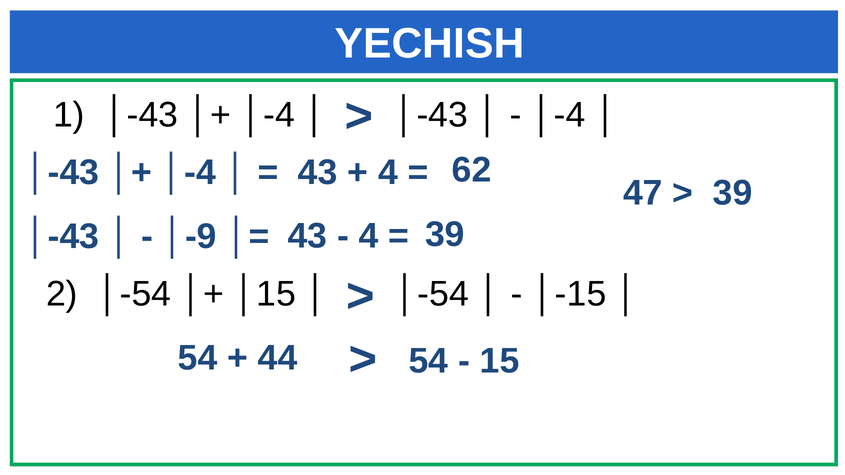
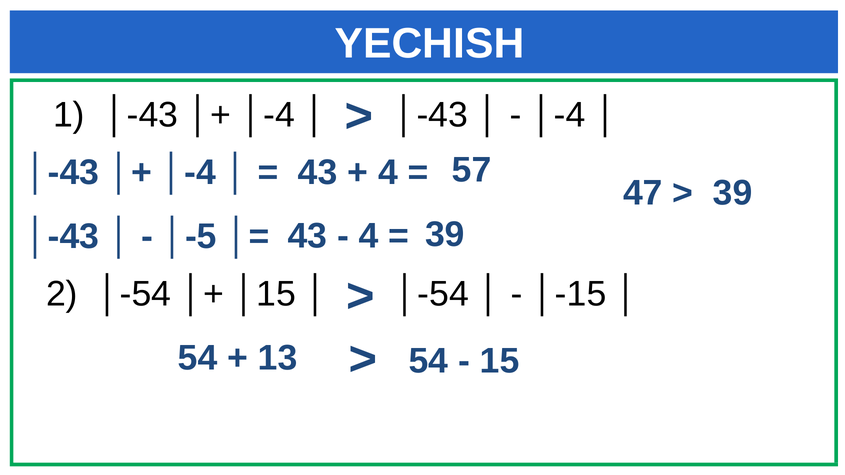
62: 62 -> 57
│-9: │-9 -> │-5
44: 44 -> 13
